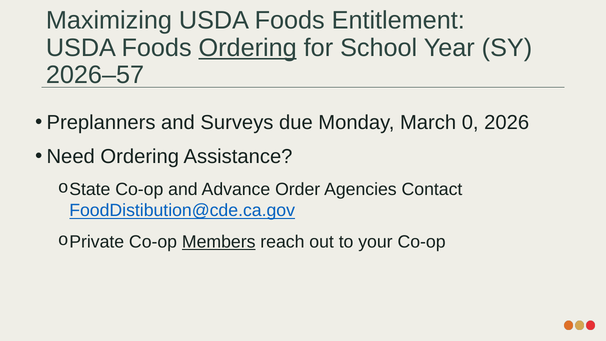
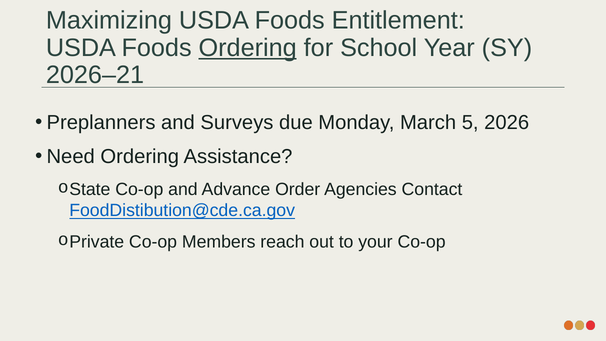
2026–57: 2026–57 -> 2026–21
0: 0 -> 5
Members underline: present -> none
